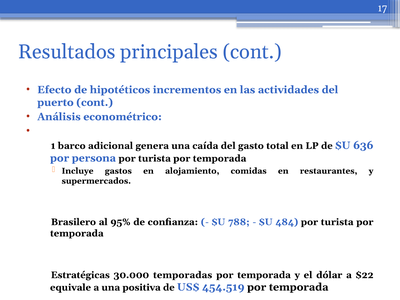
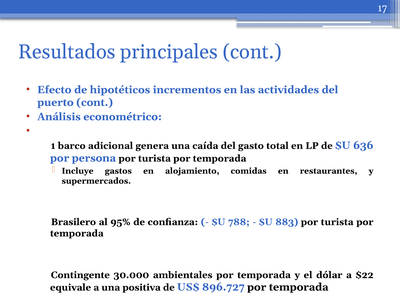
484: 484 -> 883
Estratégicas: Estratégicas -> Contingente
temporadas: temporadas -> ambientales
454.519: 454.519 -> 896.727
